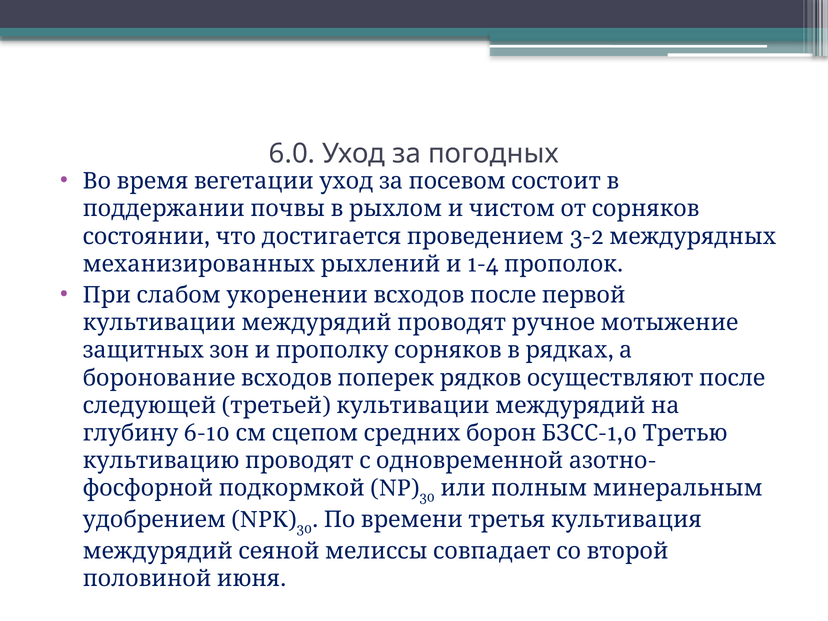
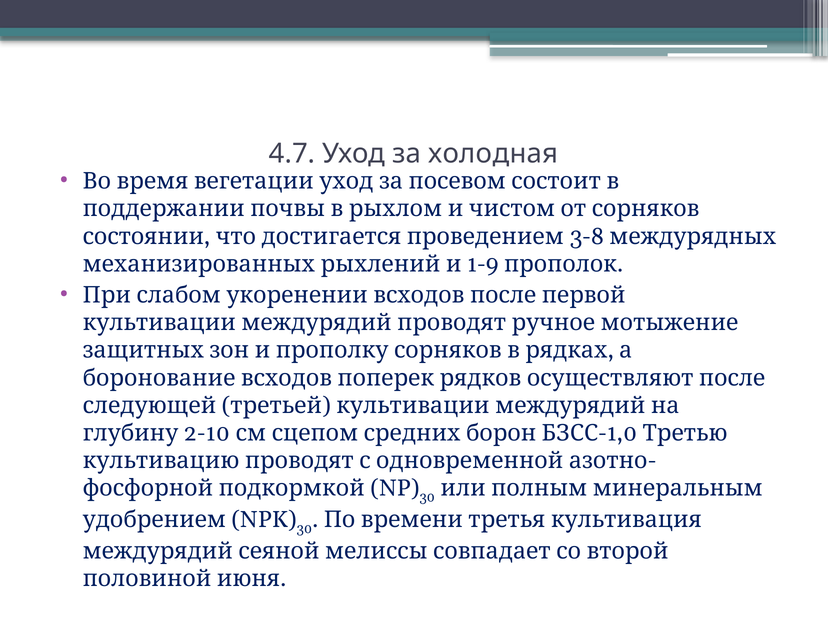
6.0: 6.0 -> 4.7
погодных: погодных -> холодная
3-2: 3-2 -> 3-8
1-4: 1-4 -> 1-9
6-10: 6-10 -> 2-10
